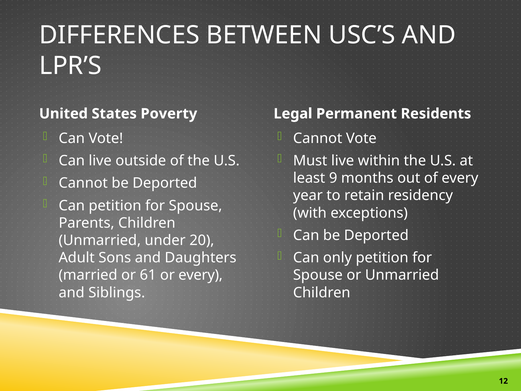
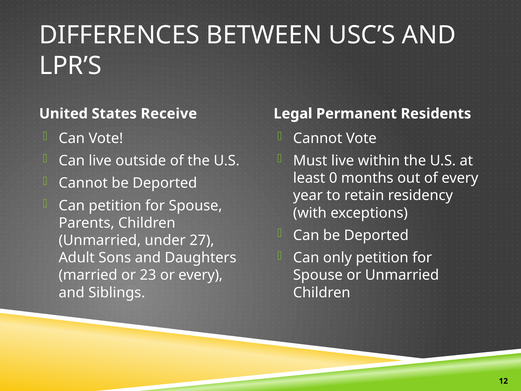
Poverty: Poverty -> Receive
9: 9 -> 0
20: 20 -> 27
61: 61 -> 23
